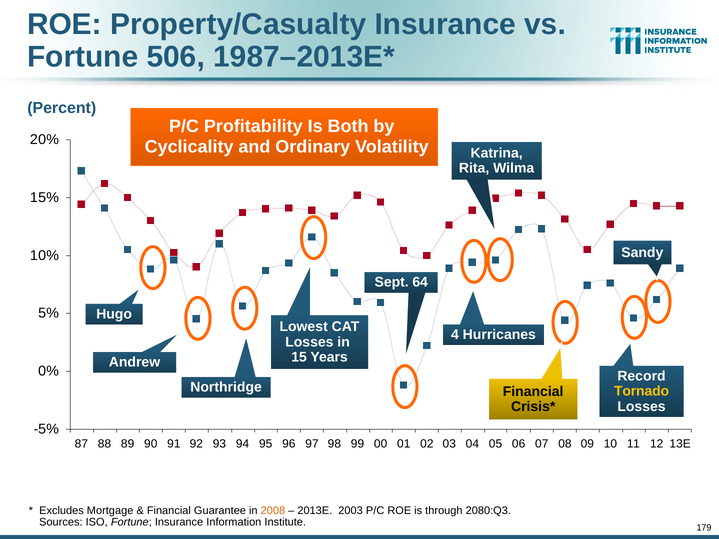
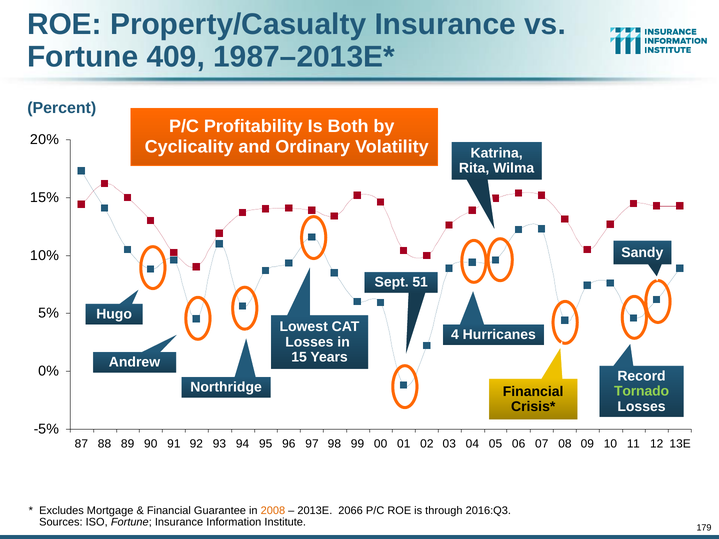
506: 506 -> 409
64: 64 -> 51
Tornado colour: yellow -> light green
2003: 2003 -> 2066
2080:Q3: 2080:Q3 -> 2016:Q3
